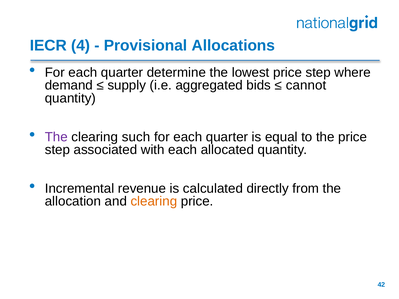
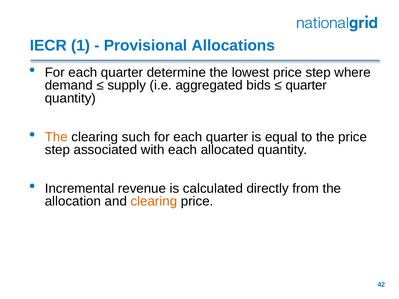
4: 4 -> 1
cannot at (306, 85): cannot -> quarter
The at (56, 137) colour: purple -> orange
